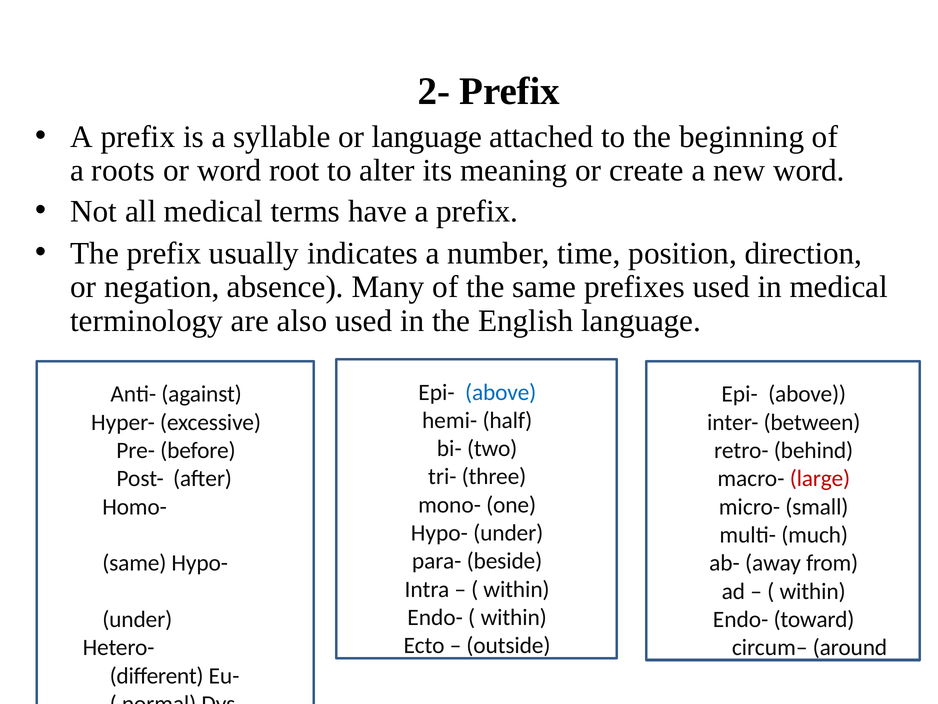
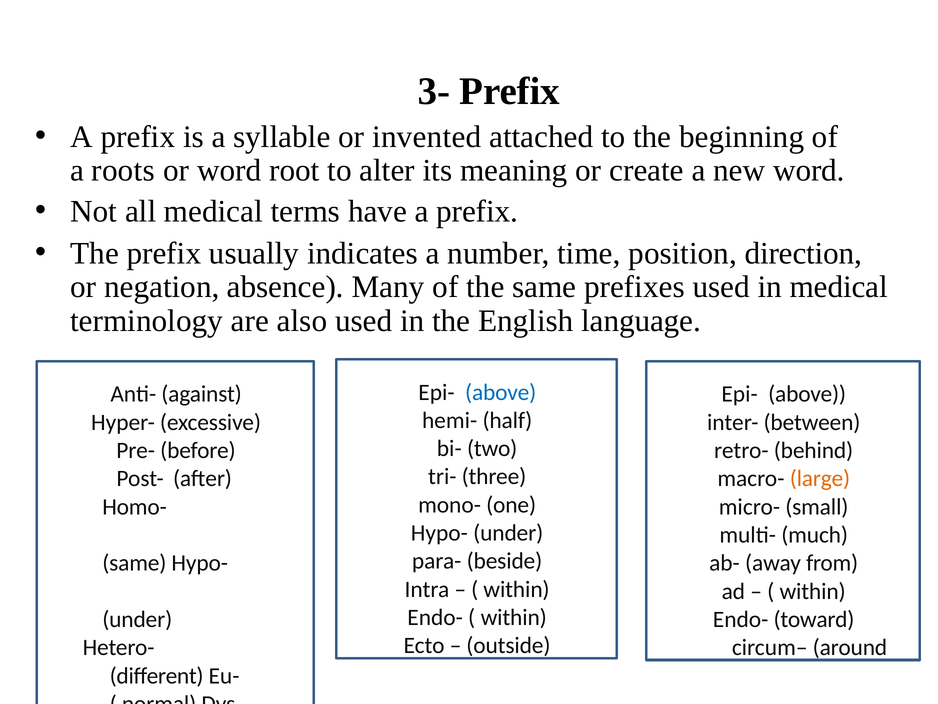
2-: 2- -> 3-
or language: language -> invented
large colour: red -> orange
